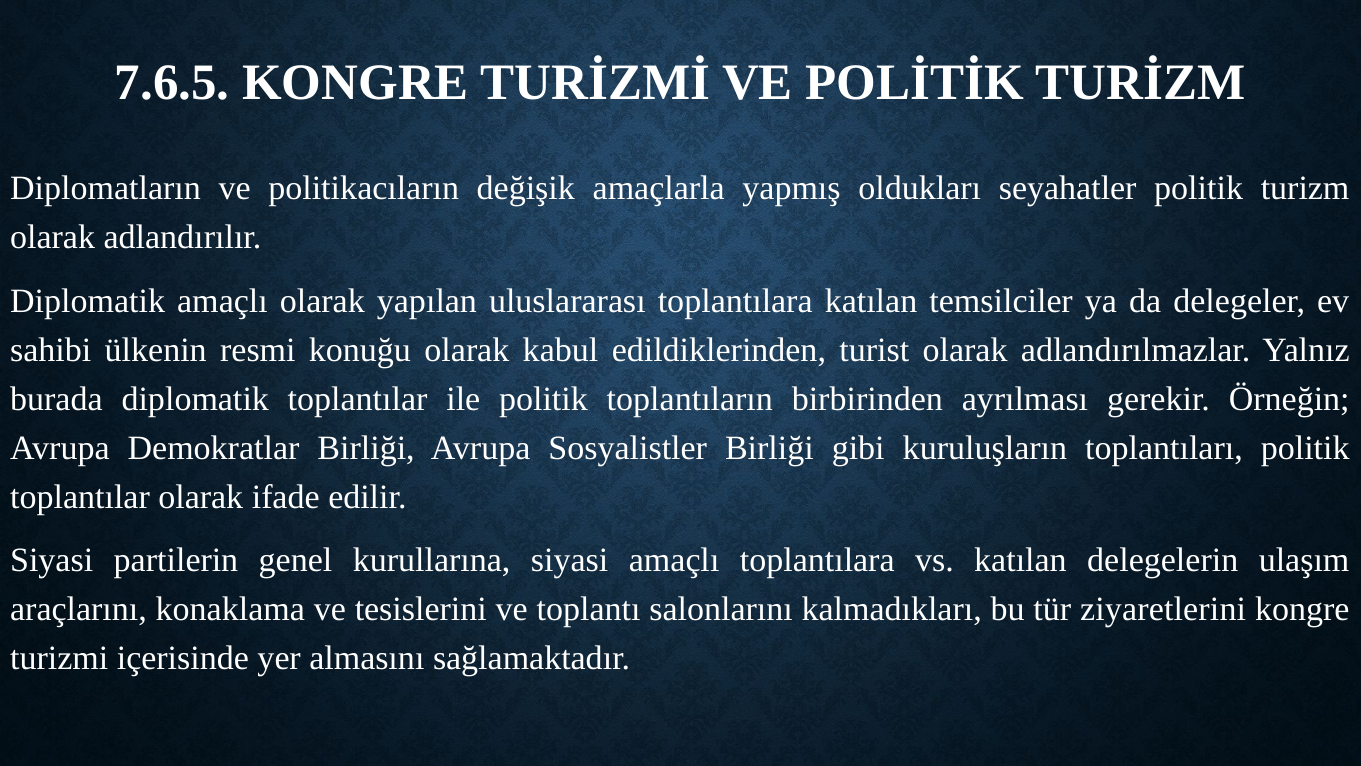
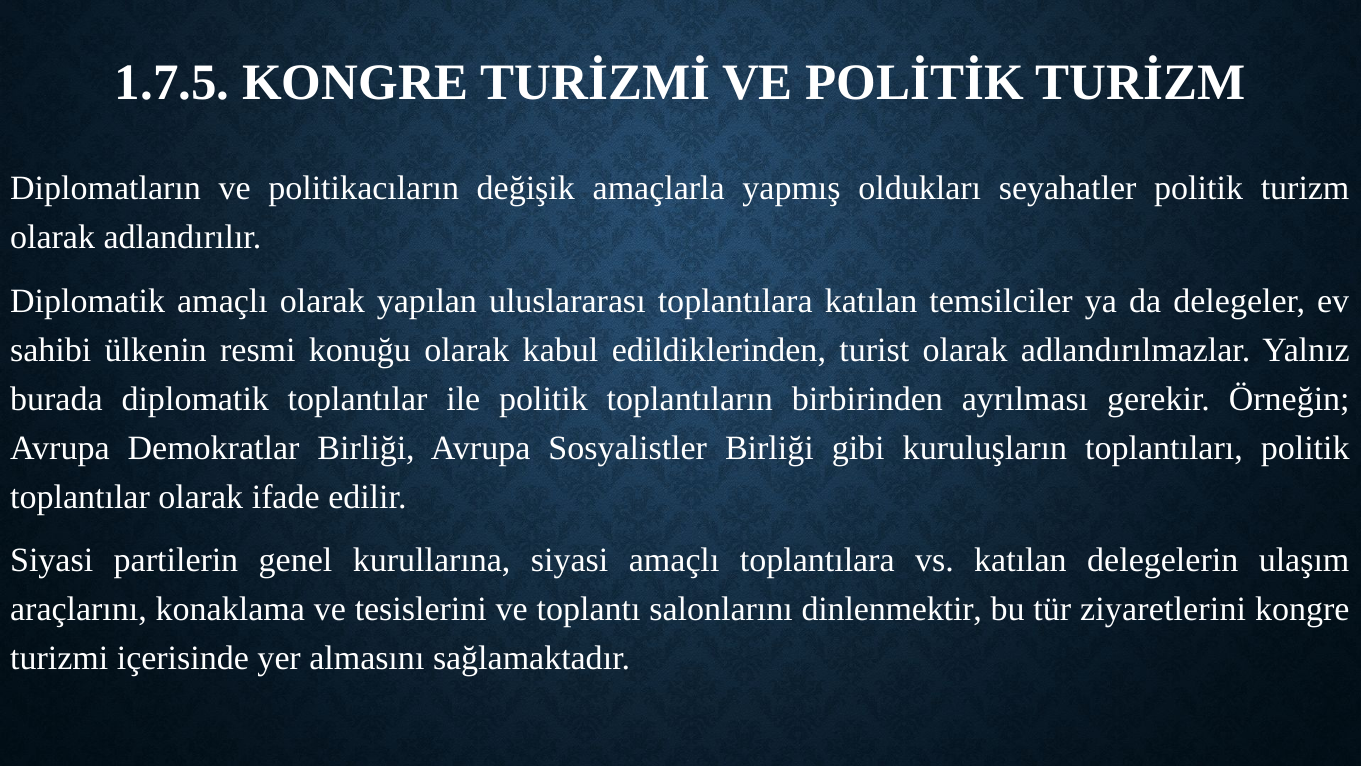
7.6.5: 7.6.5 -> 1.7.5
kalmadıkları: kalmadıkları -> dinlenmektir
